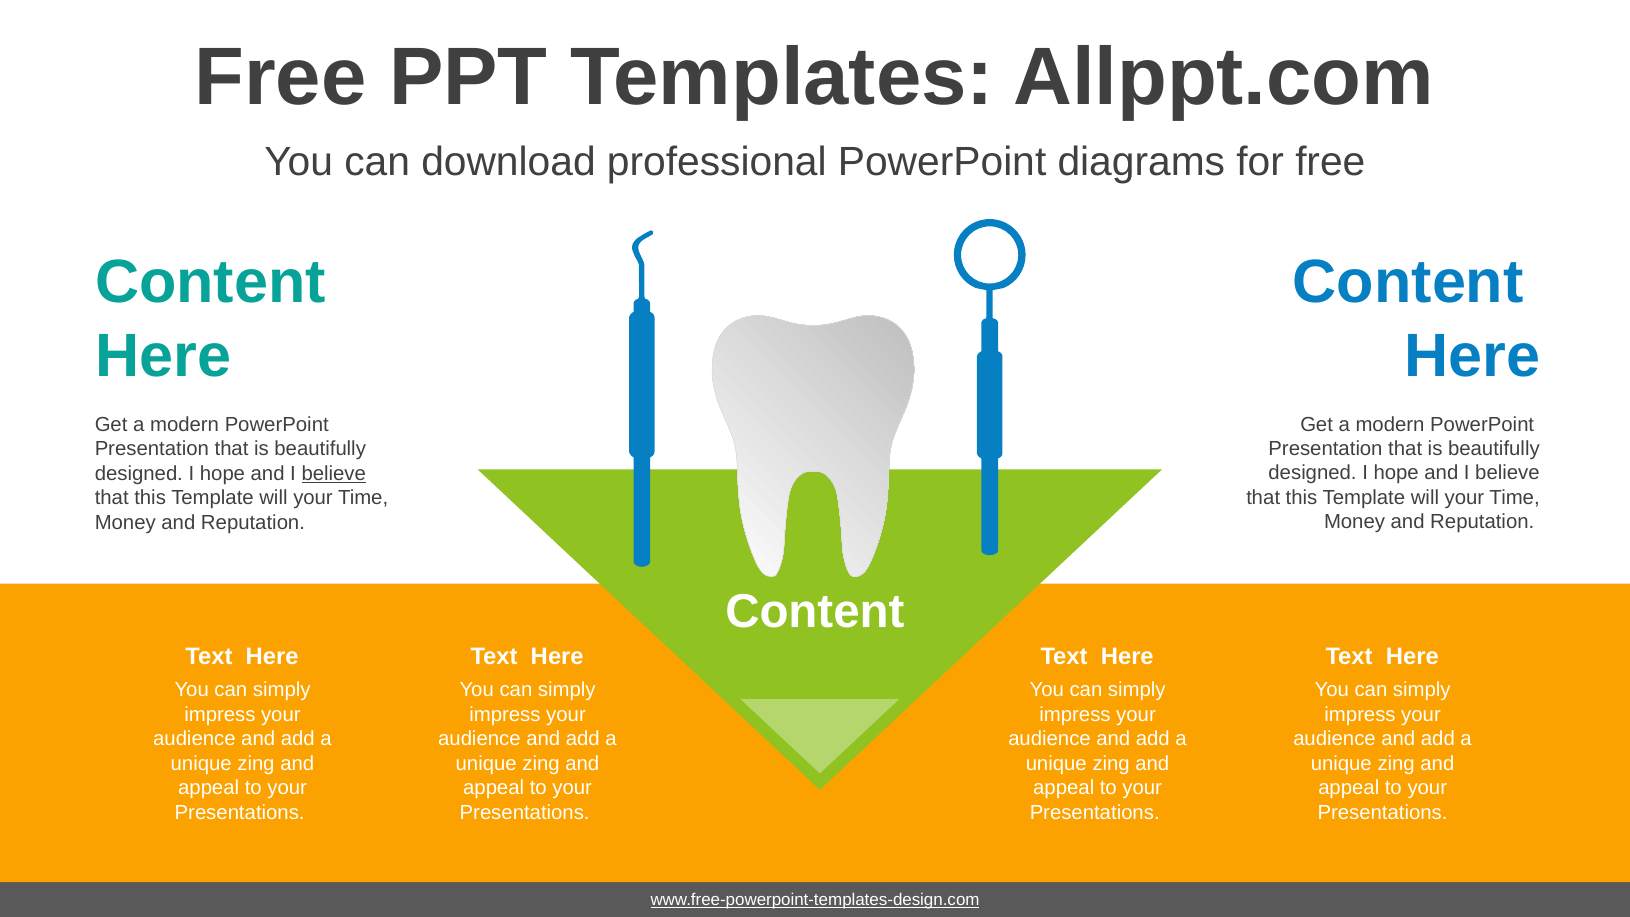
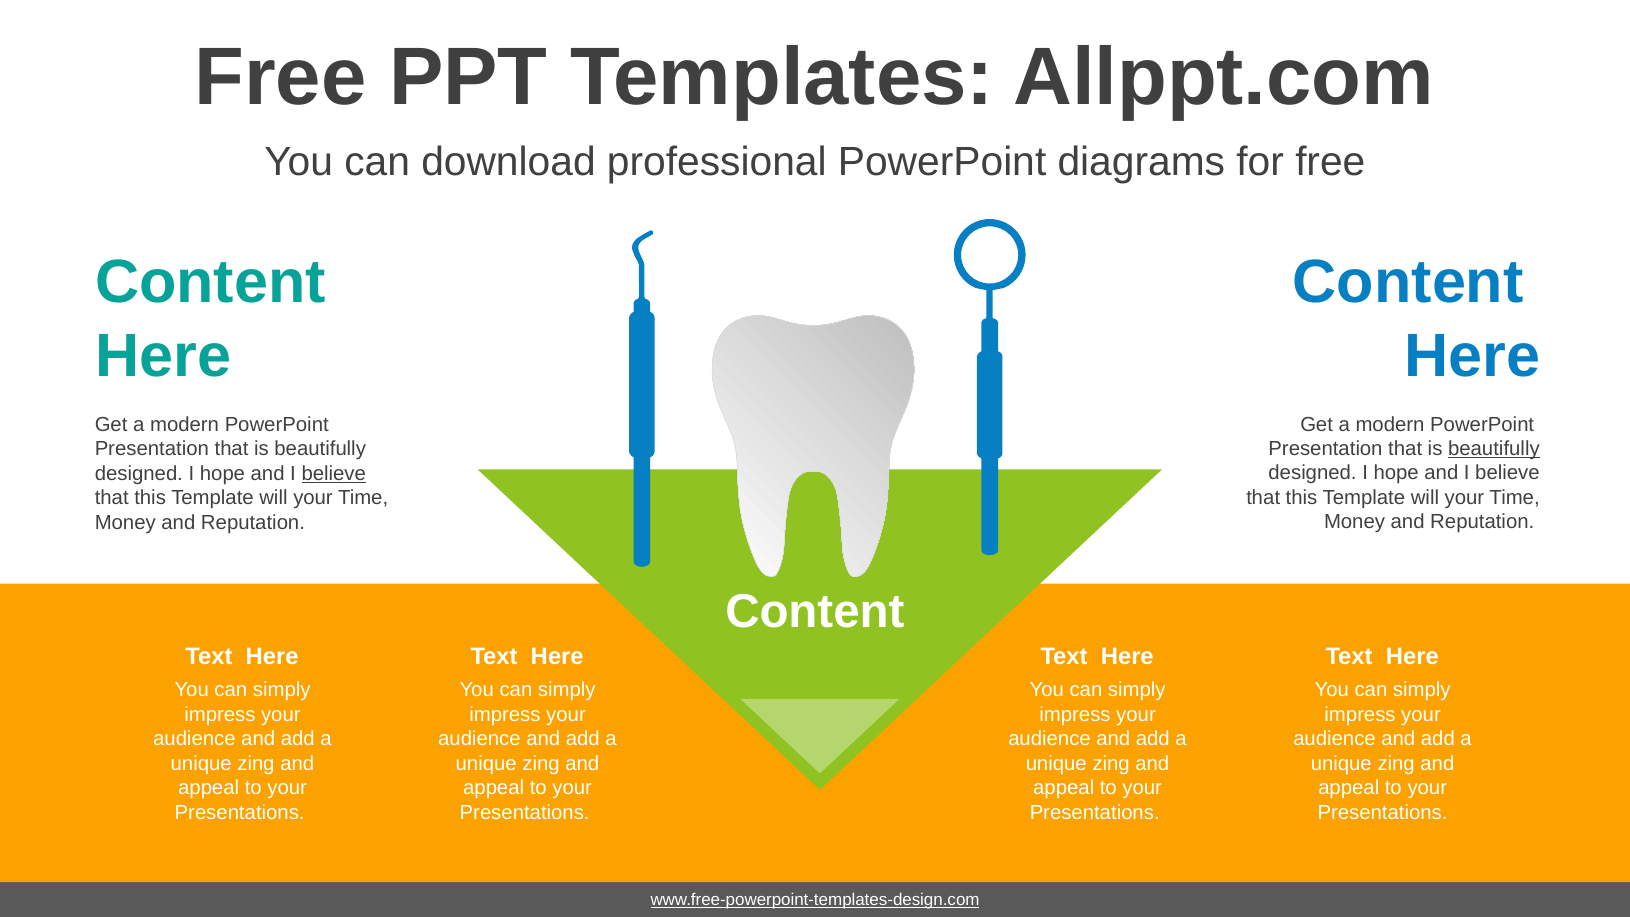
beautifully at (1494, 449) underline: none -> present
